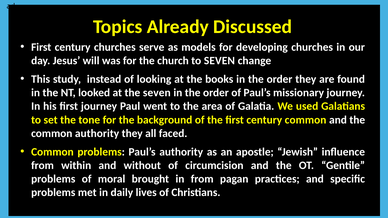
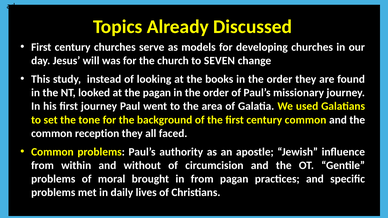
the seven: seven -> pagan
common authority: authority -> reception
